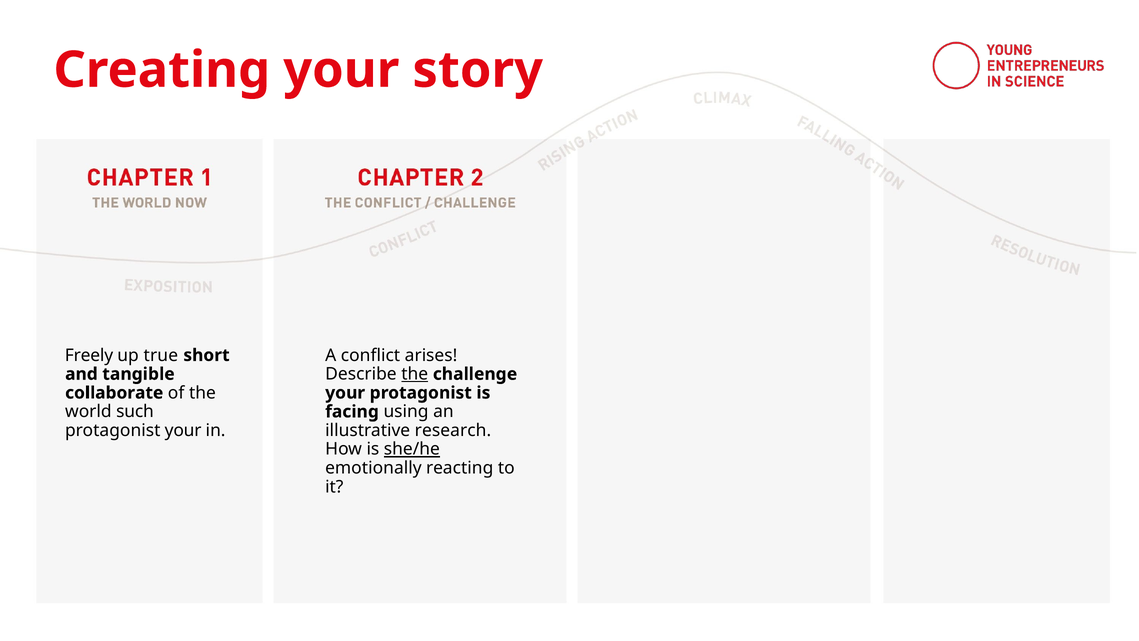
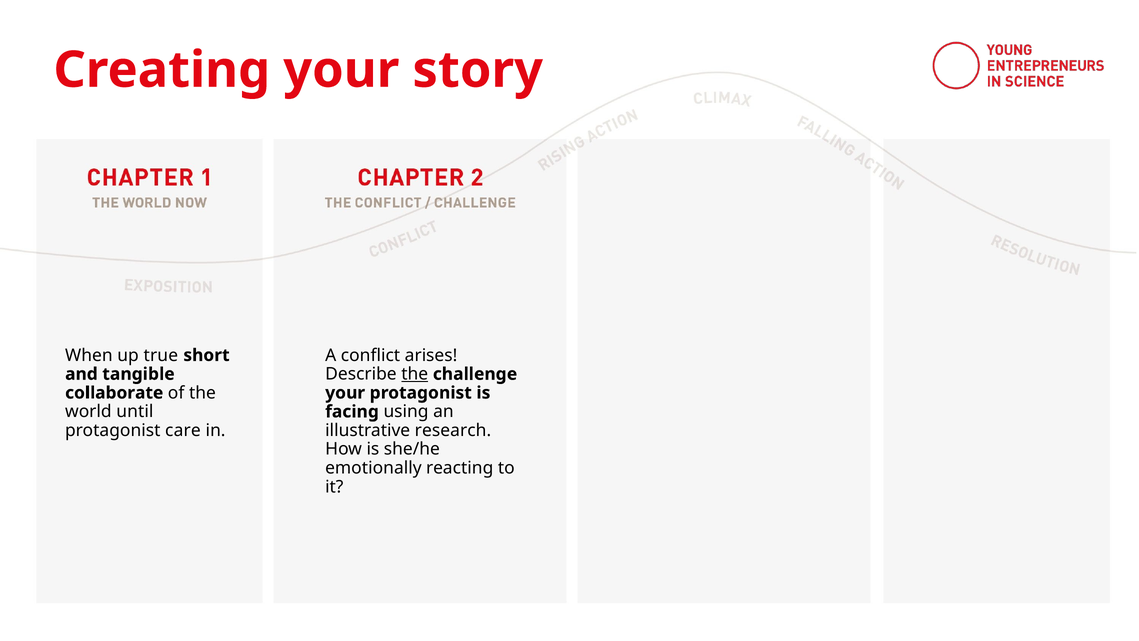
Freely: Freely -> When
such: such -> until
protagonist your: your -> care
she/he underline: present -> none
